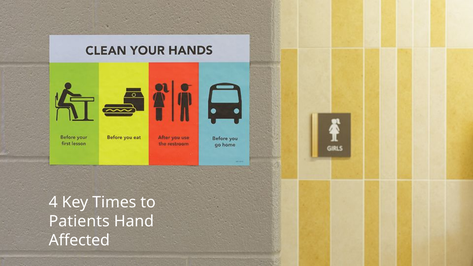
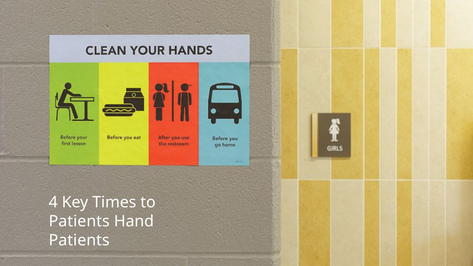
Affected at (79, 240): Affected -> Patients
